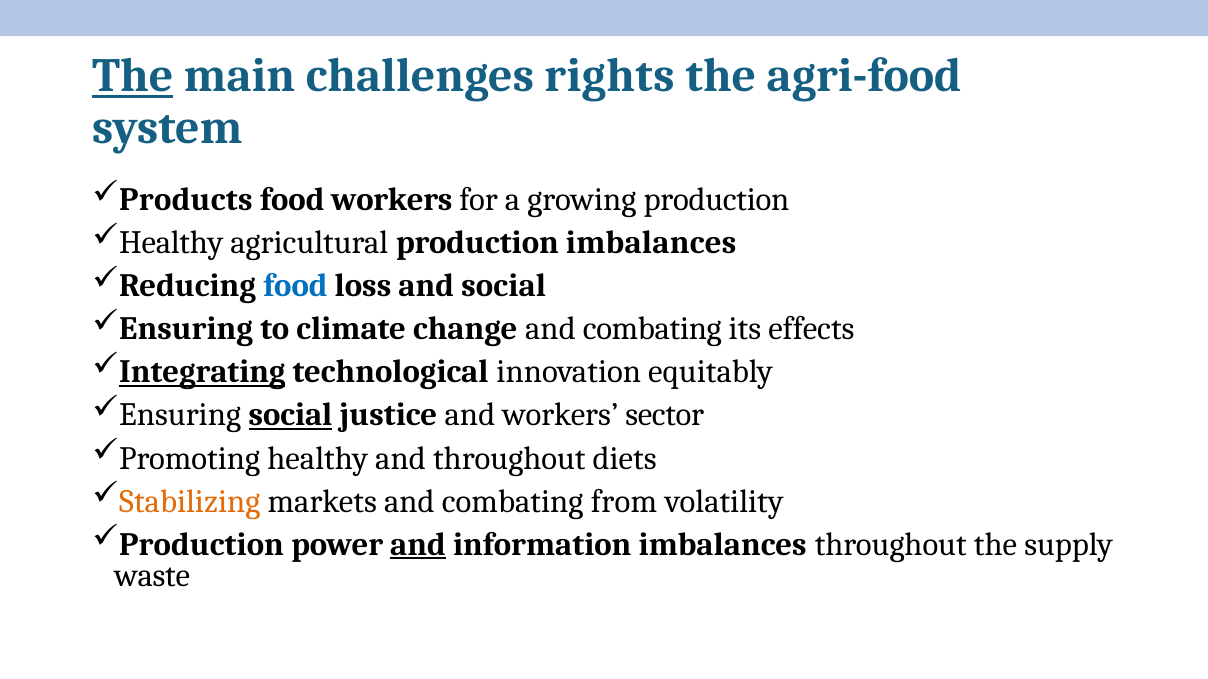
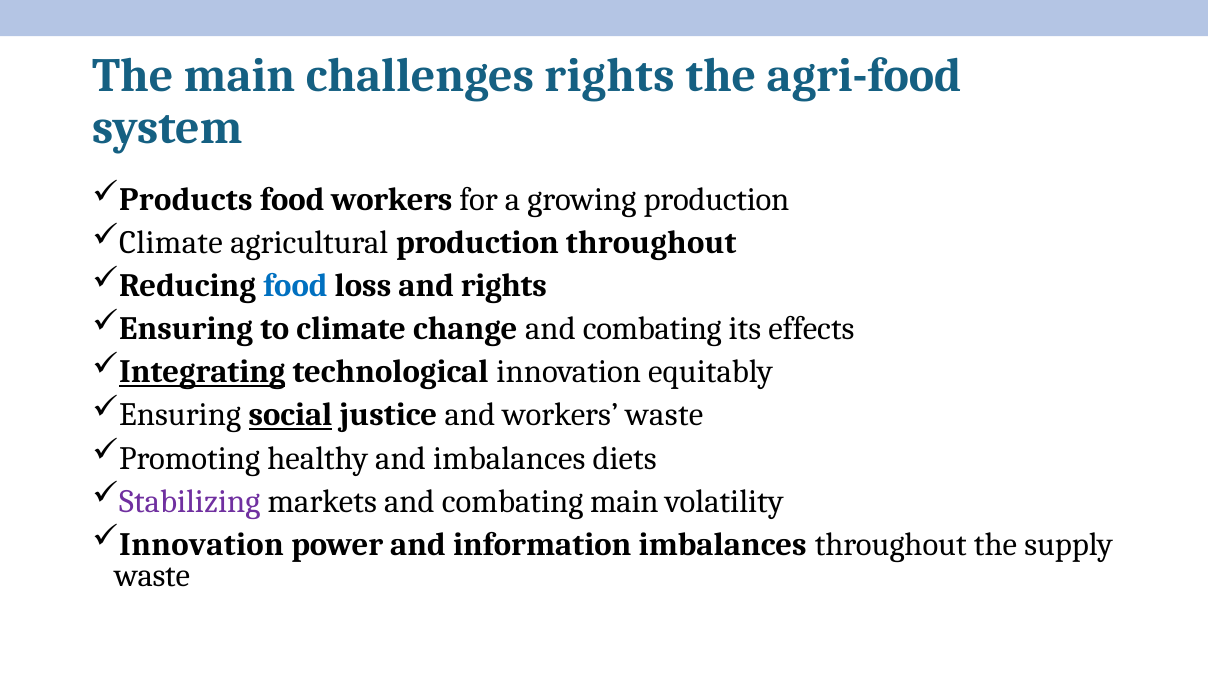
The at (133, 76) underline: present -> none
Healthy at (171, 243): Healthy -> Climate
production imbalances: imbalances -> throughout
and social: social -> rights
workers sector: sector -> waste
and throughout: throughout -> imbalances
Stabilizing colour: orange -> purple
combating from: from -> main
Production at (202, 545): Production -> Innovation
and at (418, 545) underline: present -> none
